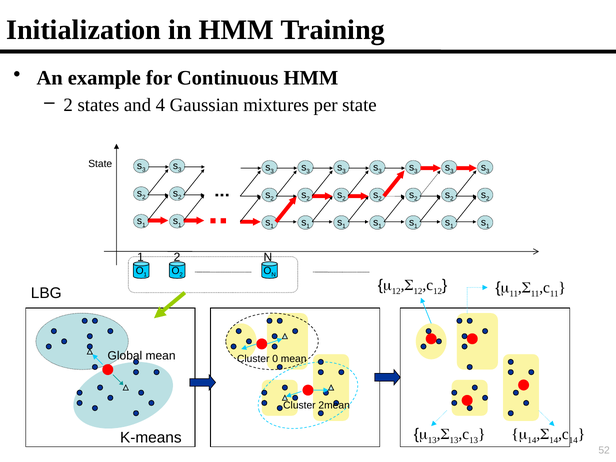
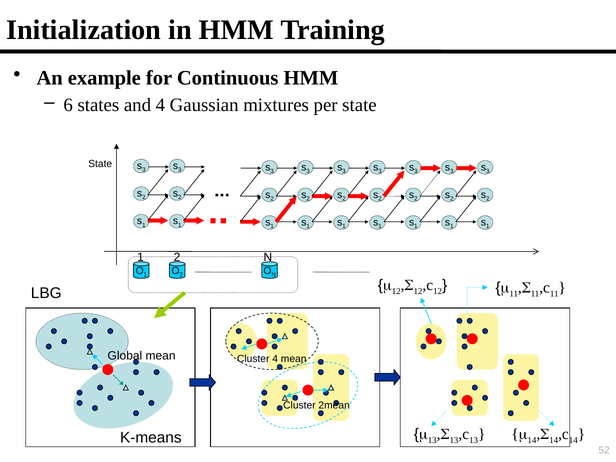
2 at (68, 105): 2 -> 6
Cluster 0: 0 -> 4
